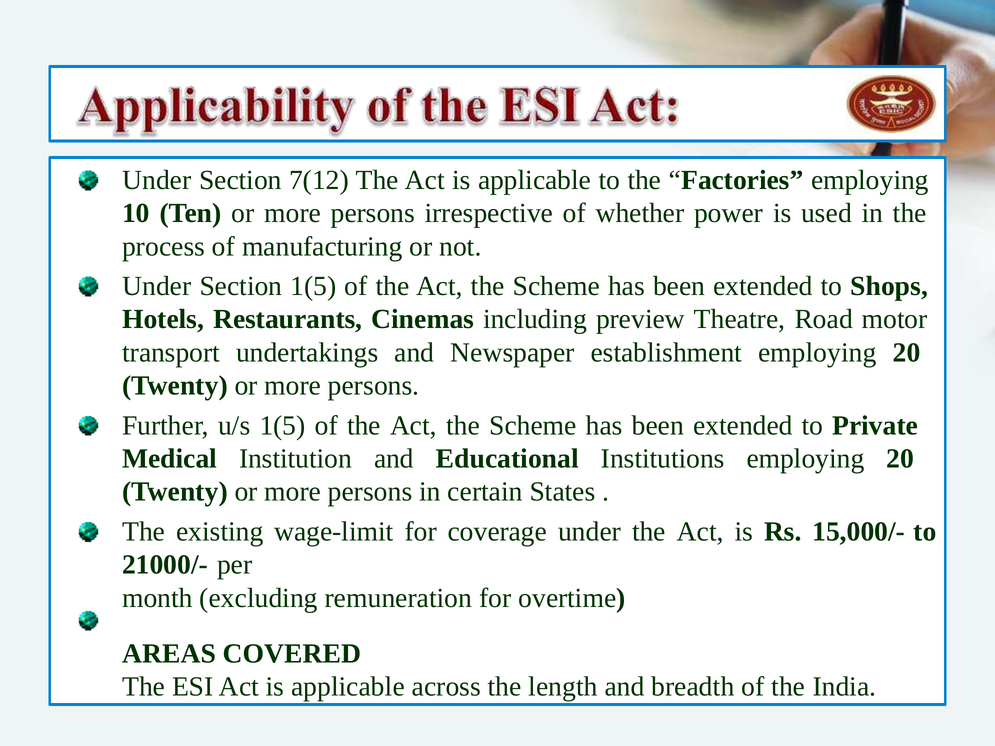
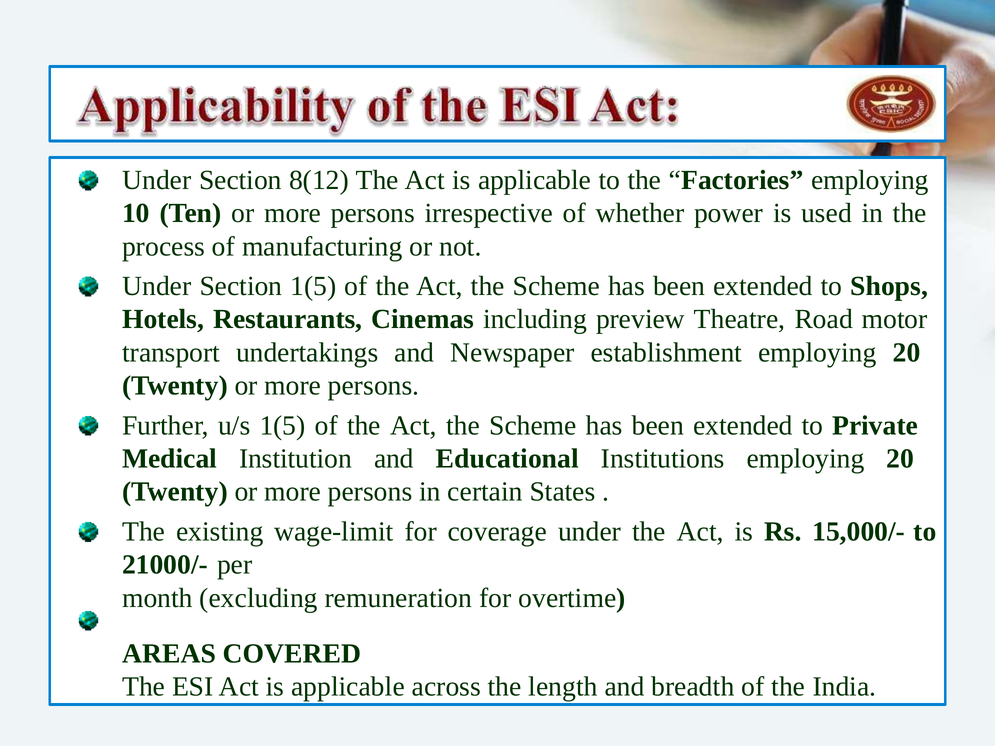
7(12: 7(12 -> 8(12
